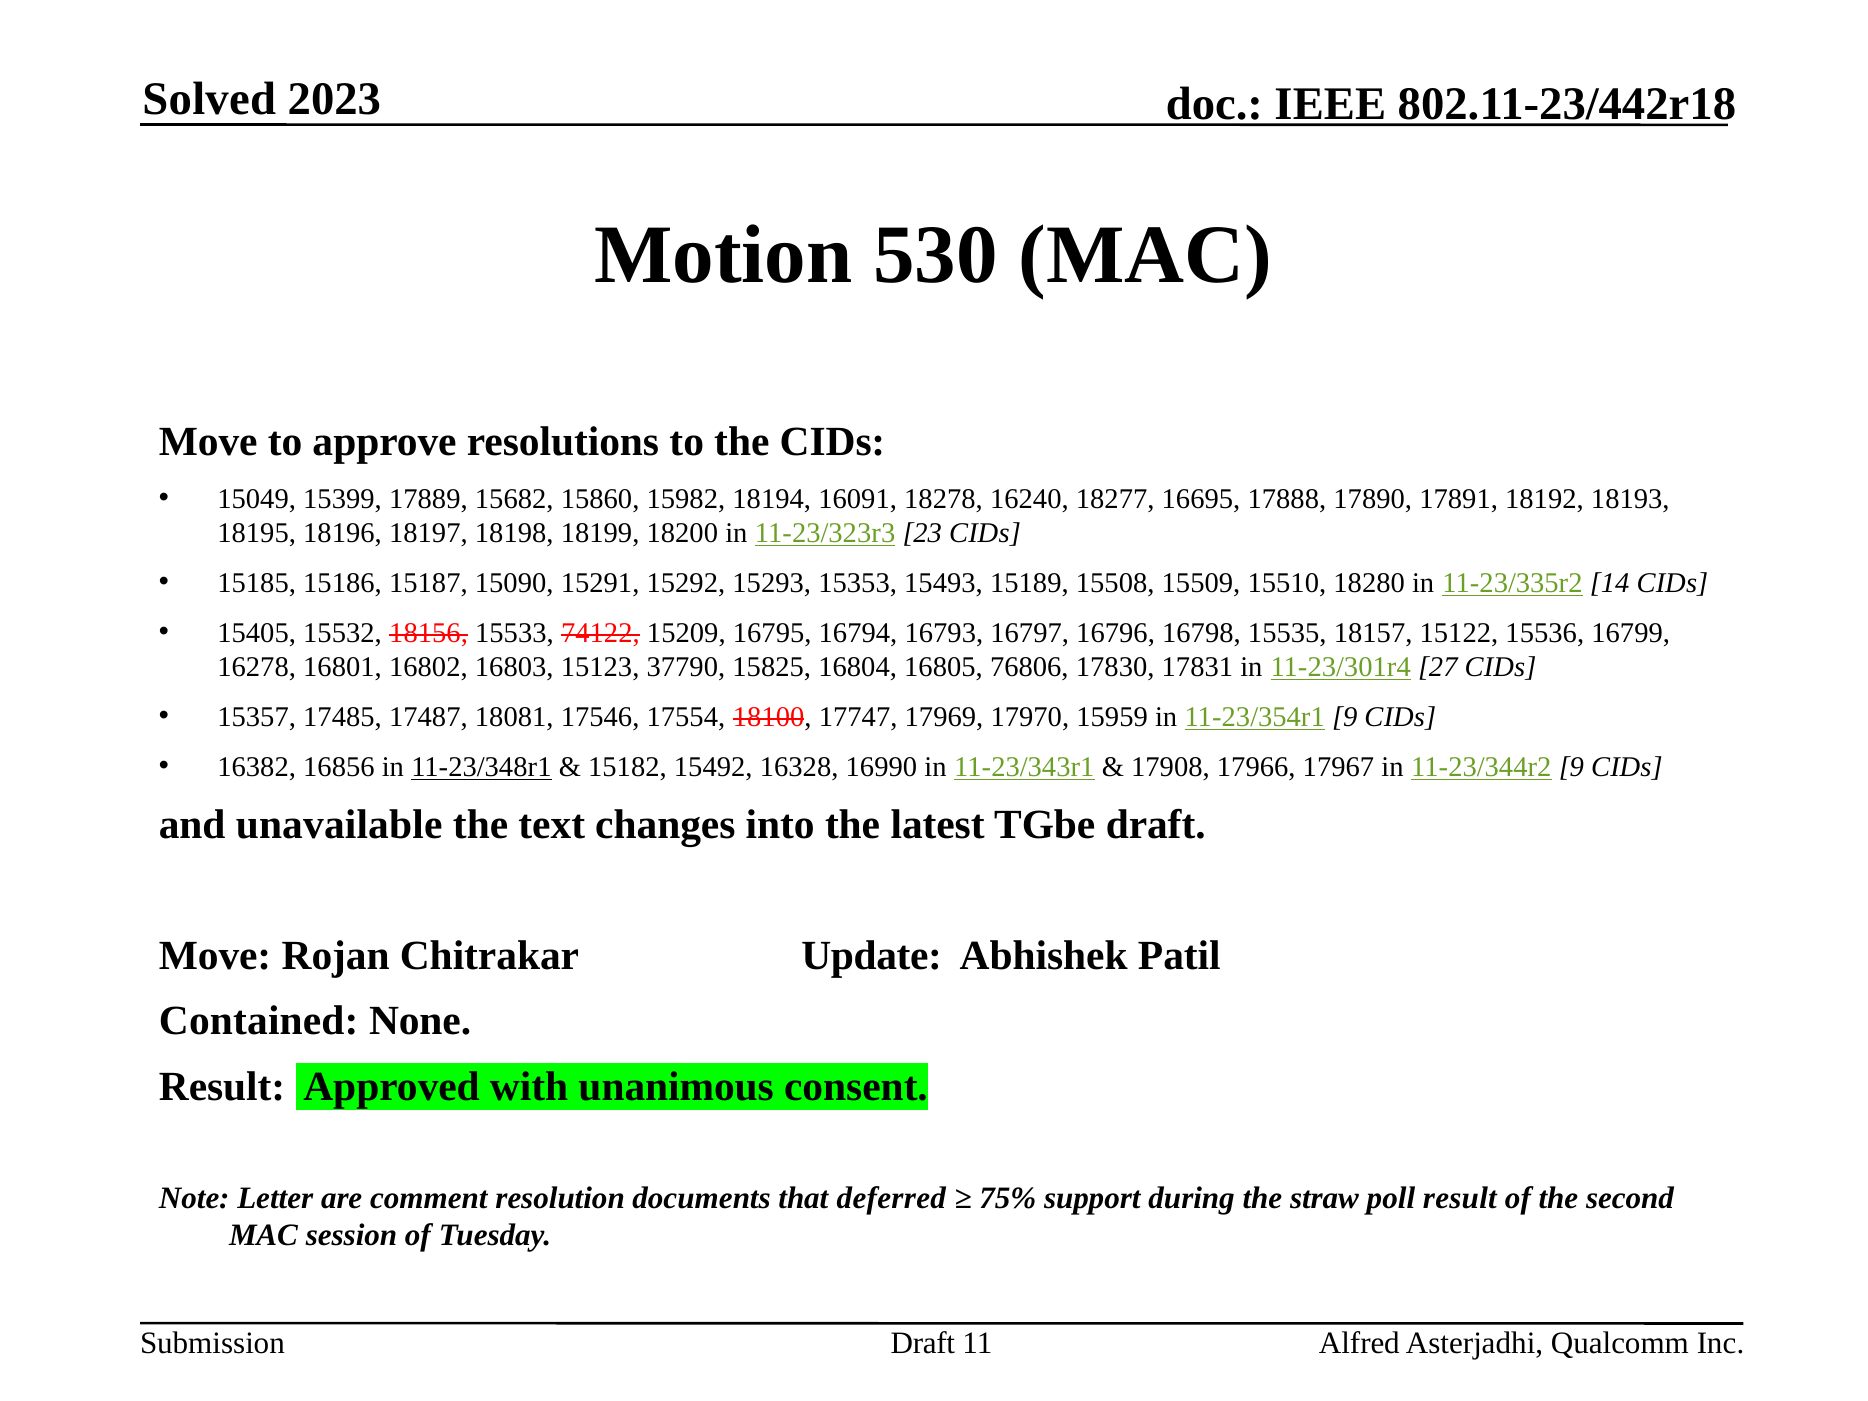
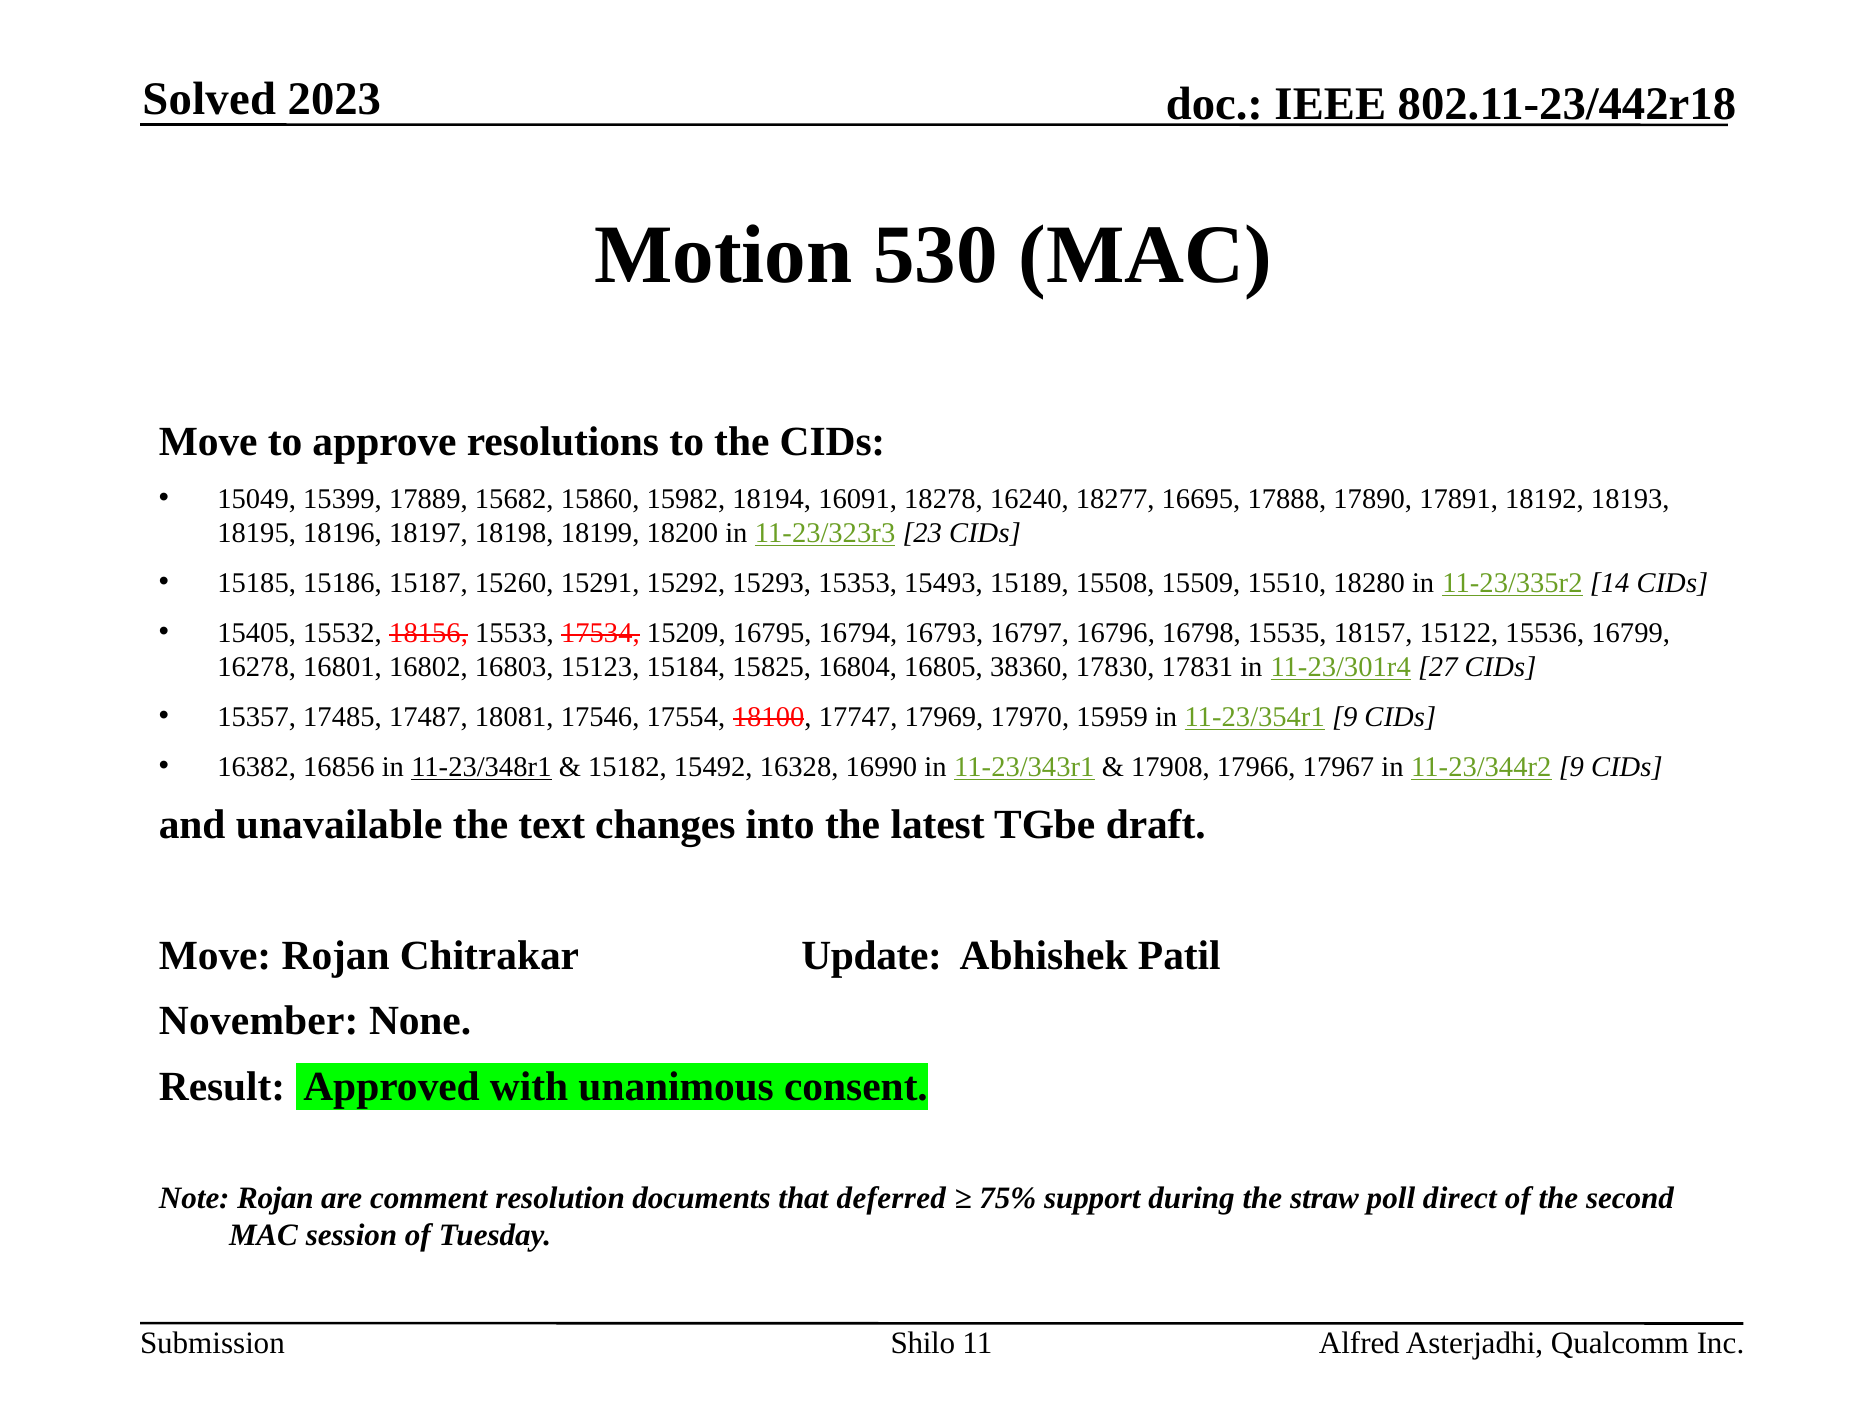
15090: 15090 -> 15260
74122: 74122 -> 17534
37790: 37790 -> 15184
76806: 76806 -> 38360
Contained: Contained -> November
Note Letter: Letter -> Rojan
poll result: result -> direct
Draft at (923, 1344): Draft -> Shilo
